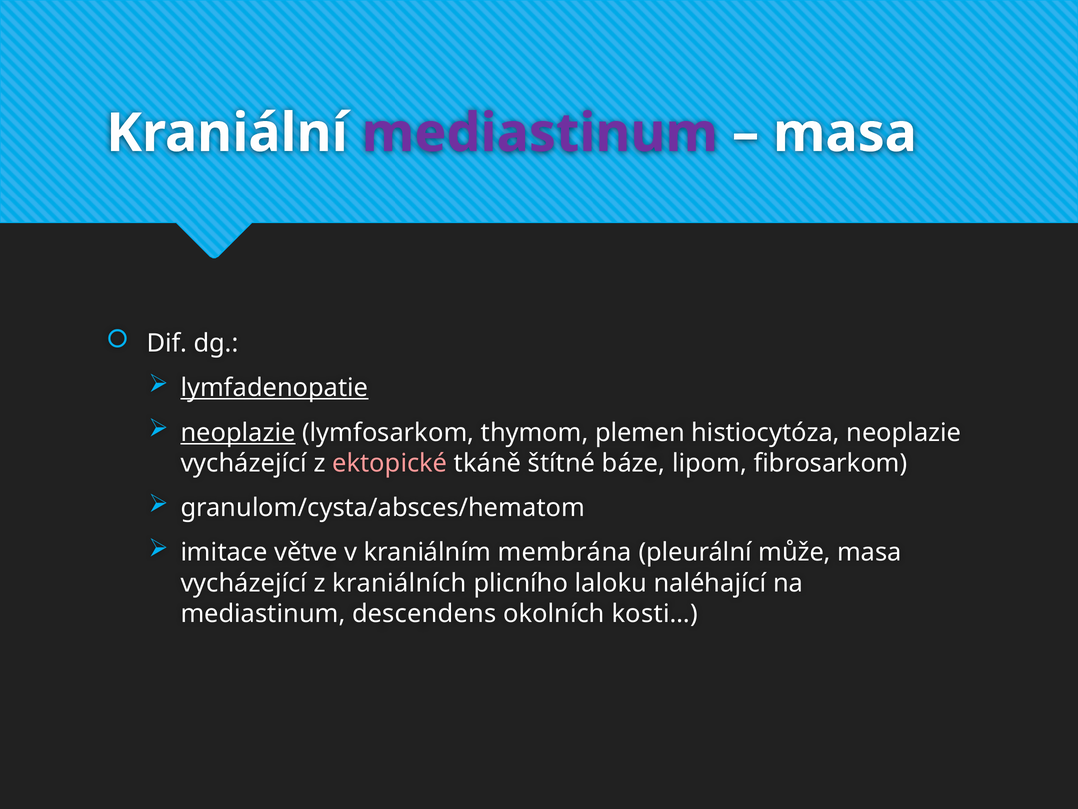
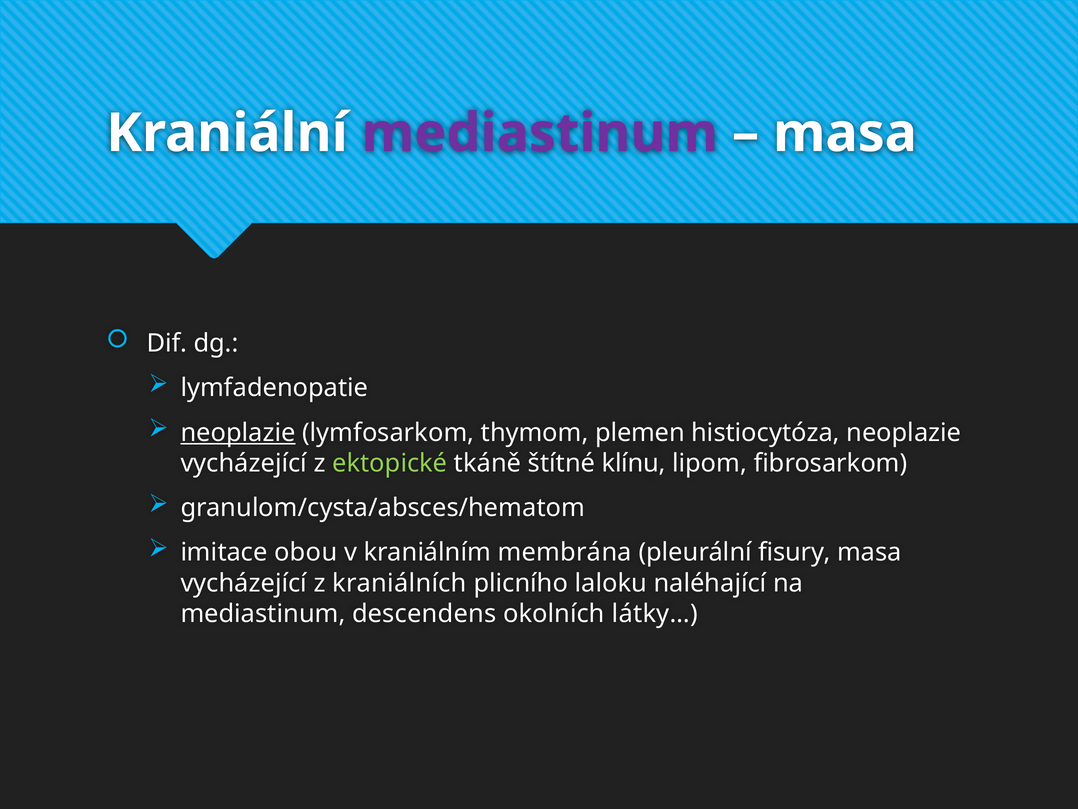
lymfadenopatie underline: present -> none
ektopické colour: pink -> light green
báze: báze -> klínu
větve: větve -> obou
může: může -> fisury
kosti…: kosti… -> látky…
